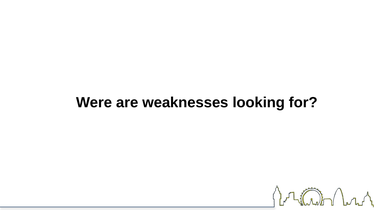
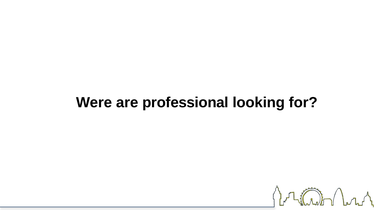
weaknesses: weaknesses -> professional
